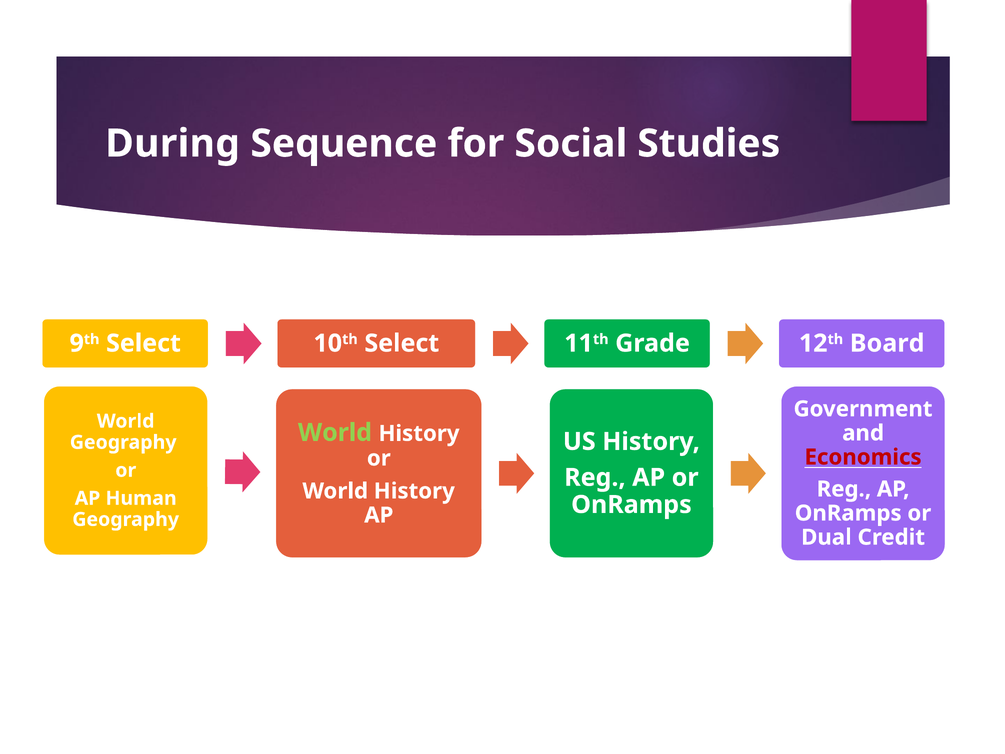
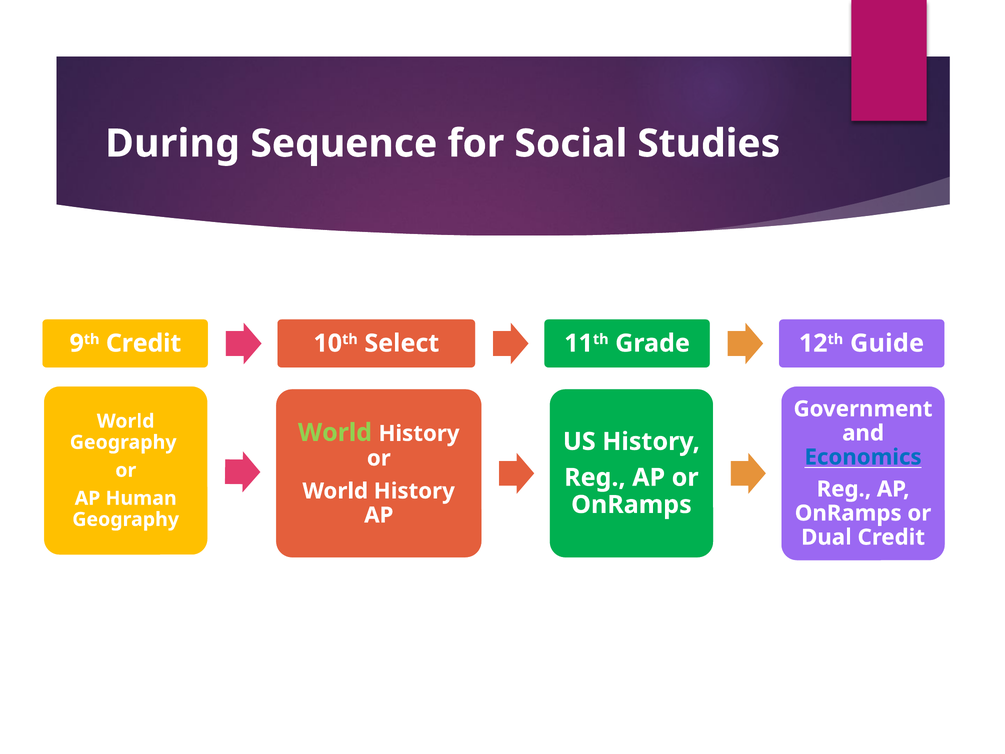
9th Select: Select -> Credit
Board: Board -> Guide
Economics colour: red -> blue
